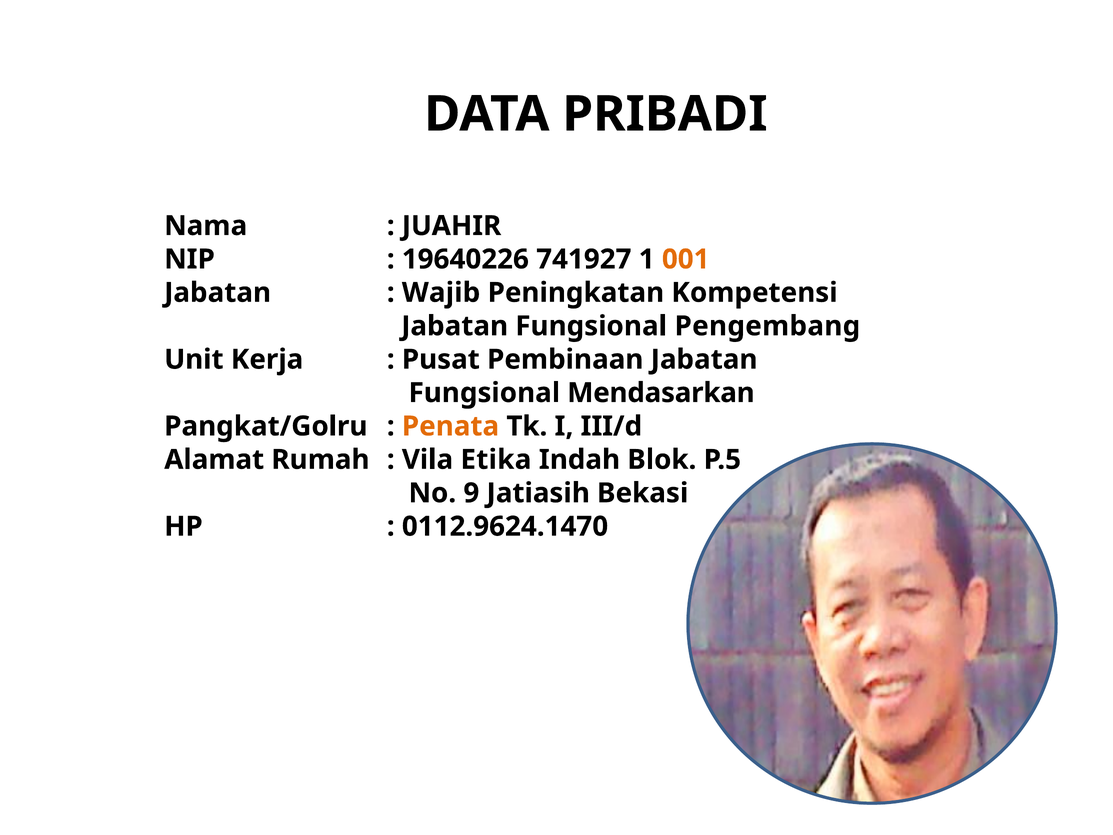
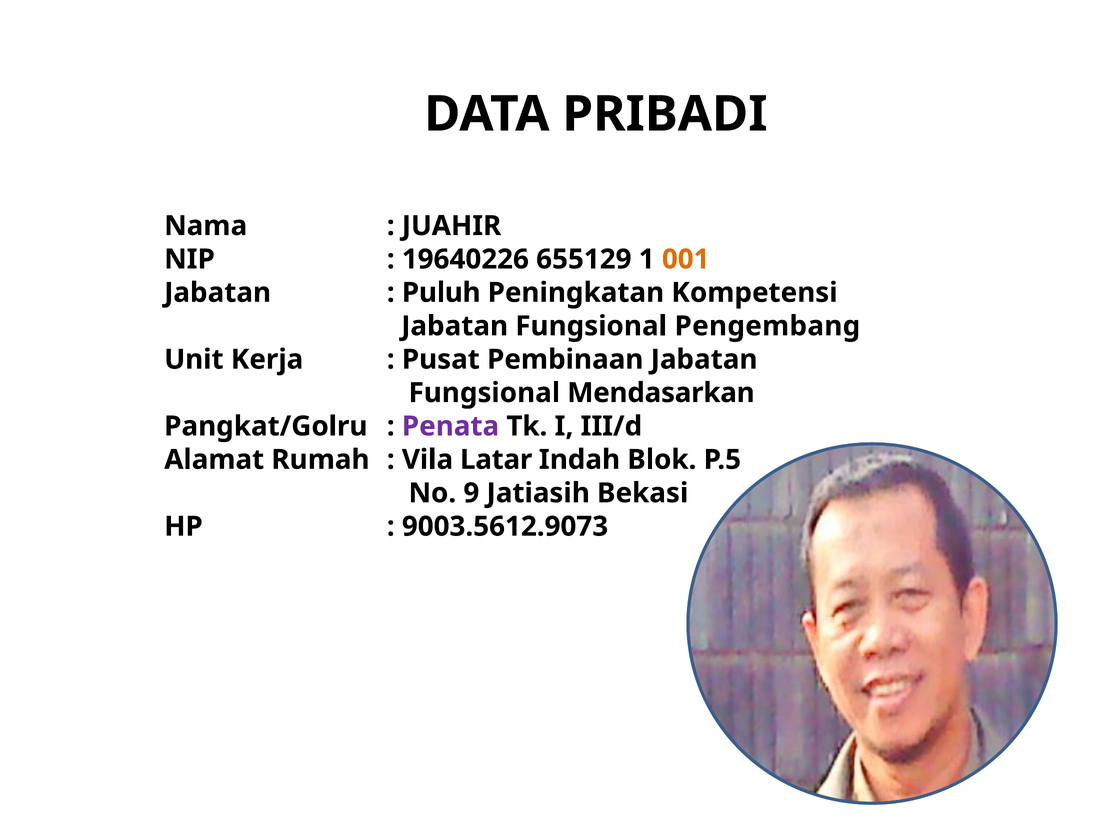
741927: 741927 -> 655129
Wajib: Wajib -> Puluh
Penata colour: orange -> purple
Etika: Etika -> Latar
0112.9624.1470: 0112.9624.1470 -> 9003.5612.9073
